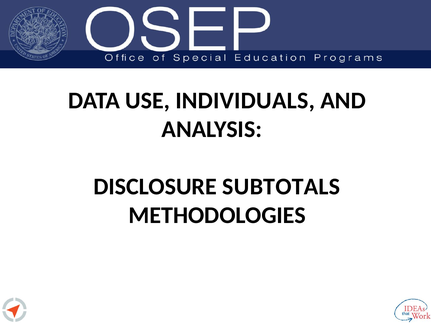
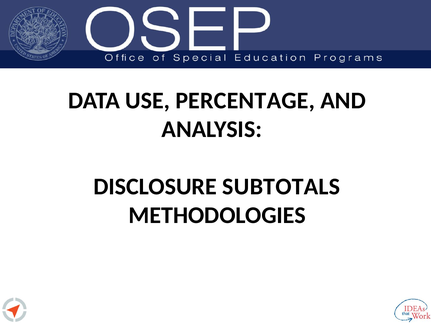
INDIVIDUALS: INDIVIDUALS -> PERCENTAGE
